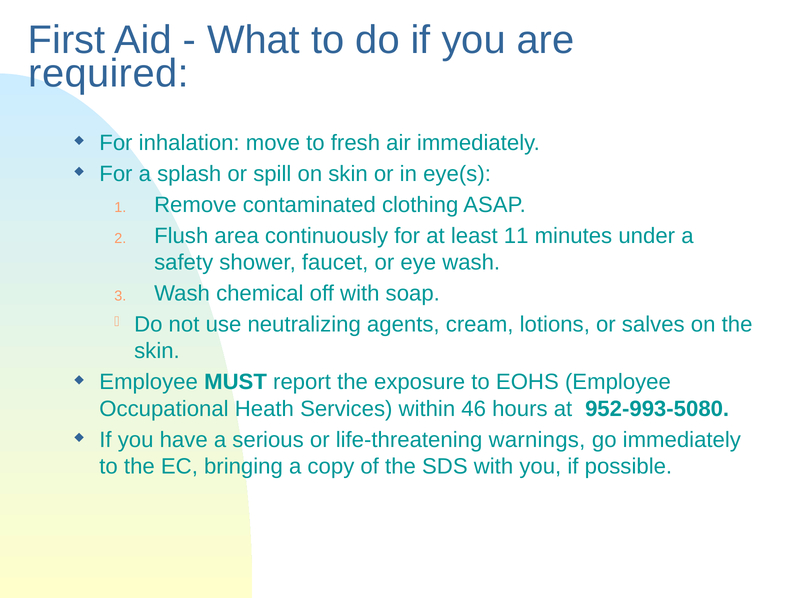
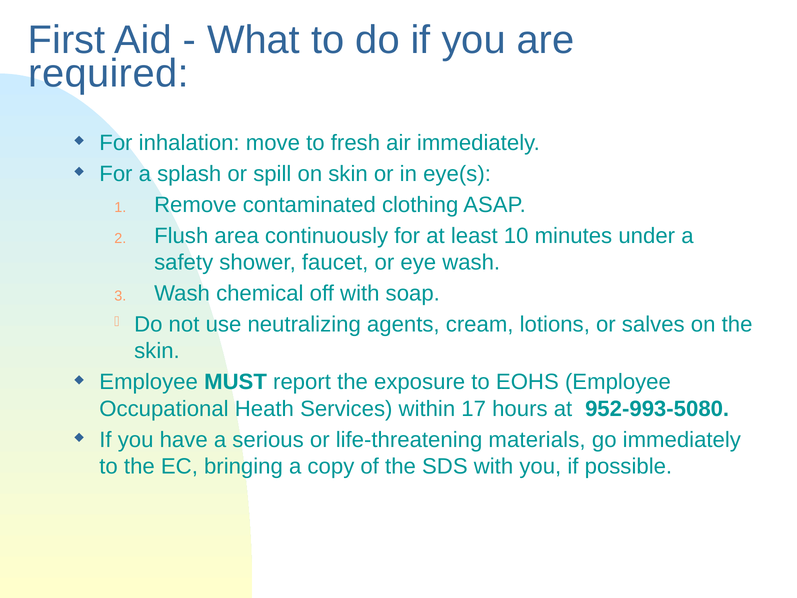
11: 11 -> 10
46: 46 -> 17
warnings: warnings -> materials
